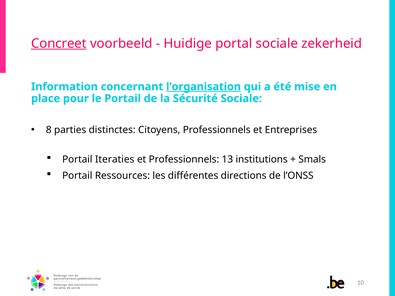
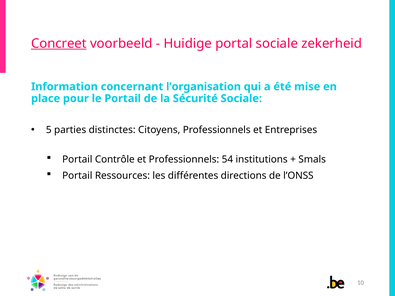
l’organisation underline: present -> none
8: 8 -> 5
Iteraties: Iteraties -> Contrôle
13: 13 -> 54
